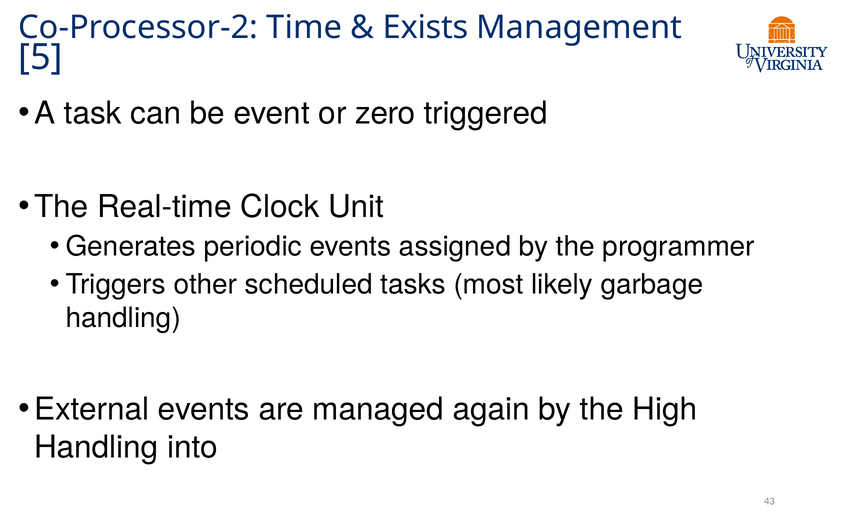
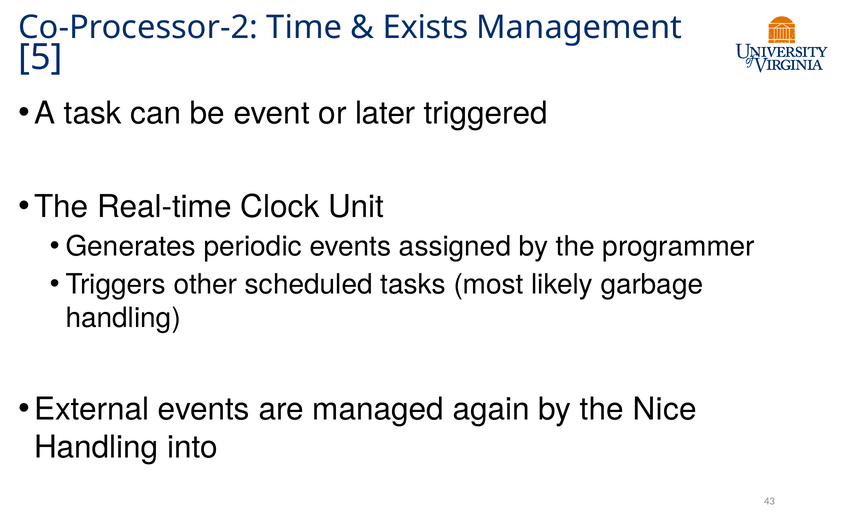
zero: zero -> later
High: High -> Nice
